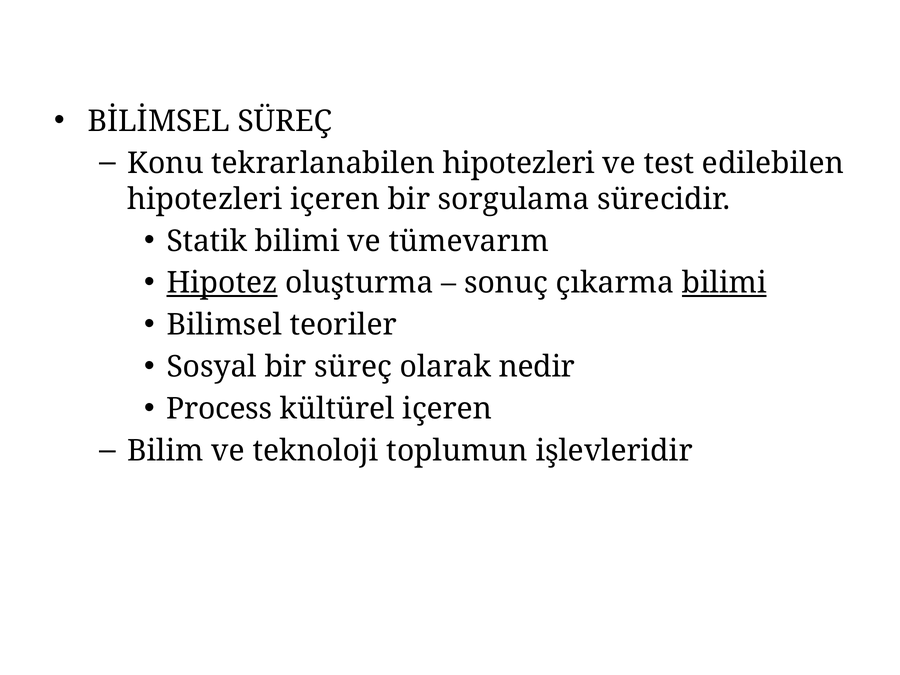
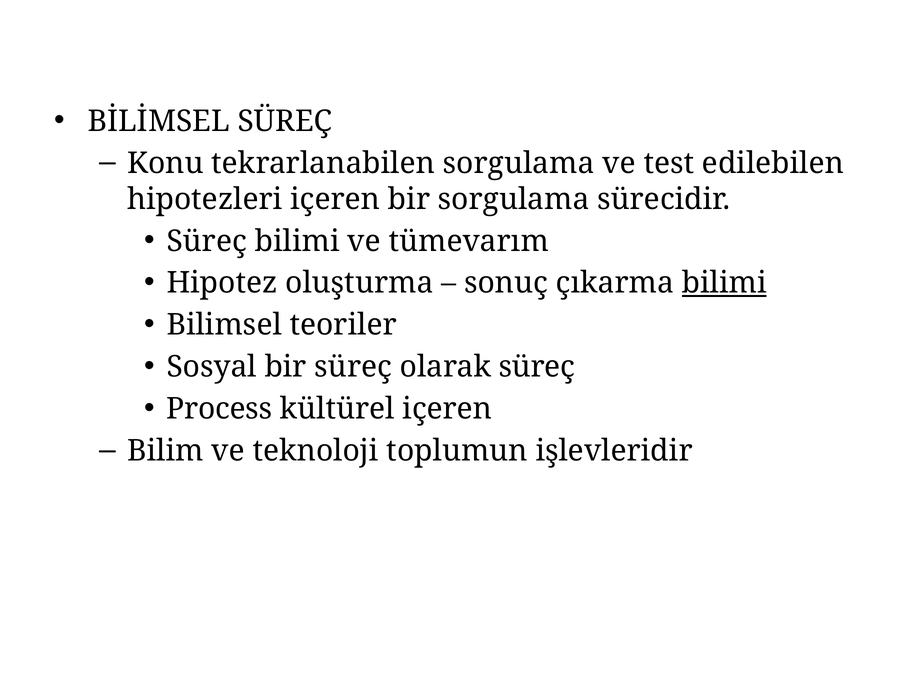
tekrarlanabilen hipotezleri: hipotezleri -> sorgulama
Statik at (207, 241): Statik -> Süreç
Hipotez underline: present -> none
olarak nedir: nedir -> süreç
